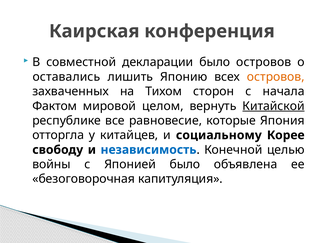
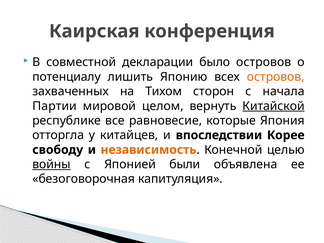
оставались: оставались -> потенциалу
Фактом: Фактом -> Партии
социальному: социальному -> впоследствии
независимость colour: blue -> orange
войны underline: none -> present
Японией было: было -> были
